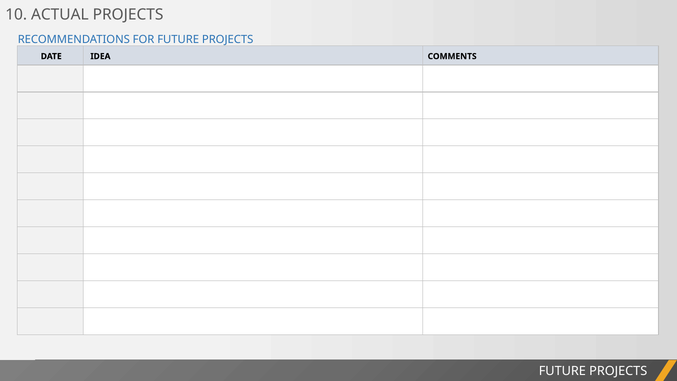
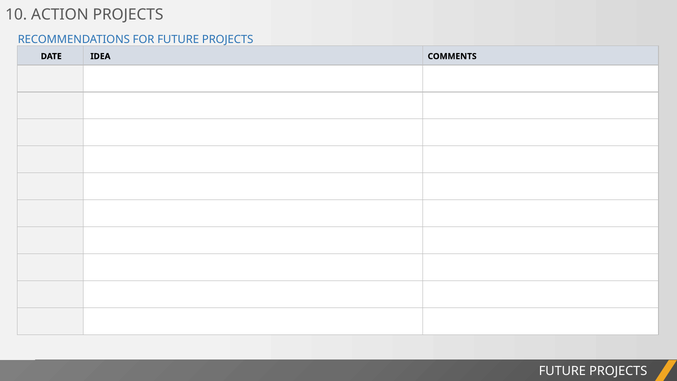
ACTUAL: ACTUAL -> ACTION
